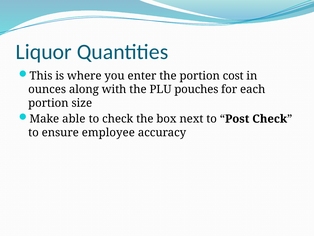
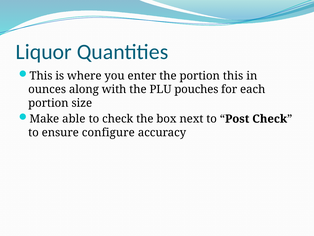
portion cost: cost -> this
employee: employee -> configure
